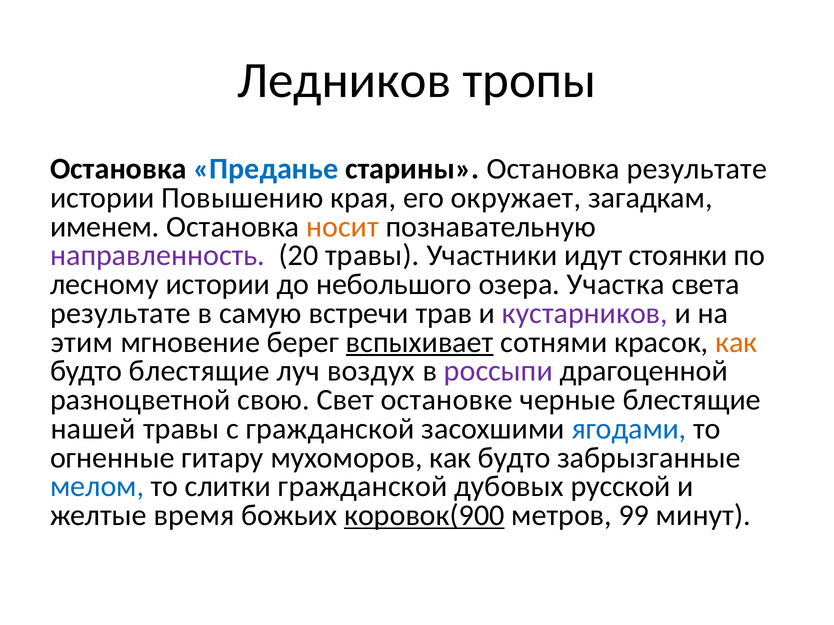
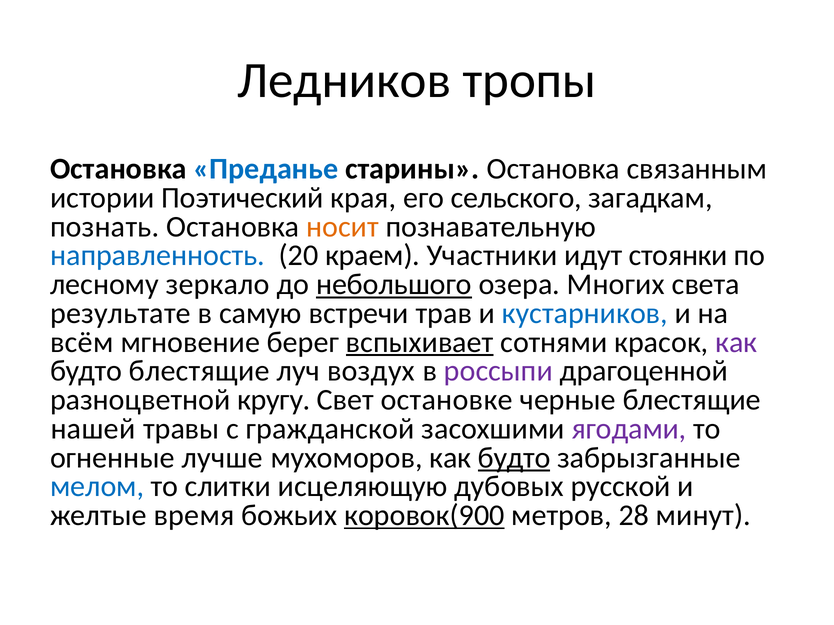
Остановка результате: результате -> связанным
Повышению: Повышению -> Поэтический
окружает: окружает -> сельского
именем: именем -> познать
направленность colour: purple -> blue
20 травы: травы -> краем
лесному истории: истории -> зеркало
небольшого underline: none -> present
Участка: Участка -> Многих
кустарников colour: purple -> blue
этим: этим -> всём
как at (736, 342) colour: orange -> purple
свою: свою -> кругу
ягодами colour: blue -> purple
гитару: гитару -> лучше
будто at (514, 458) underline: none -> present
слитки гражданской: гражданской -> исцеляющую
99: 99 -> 28
